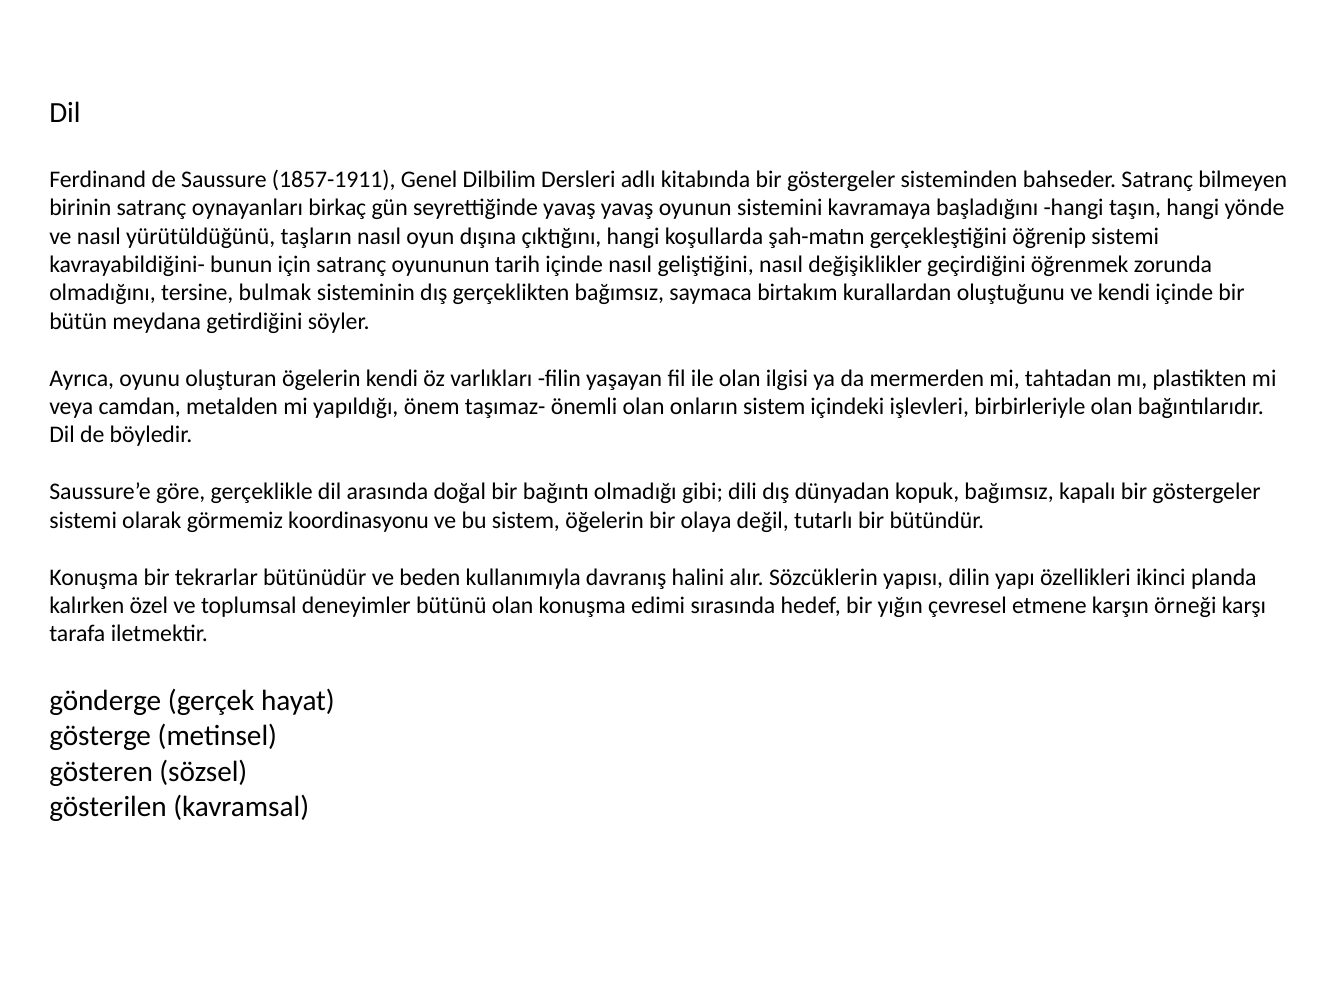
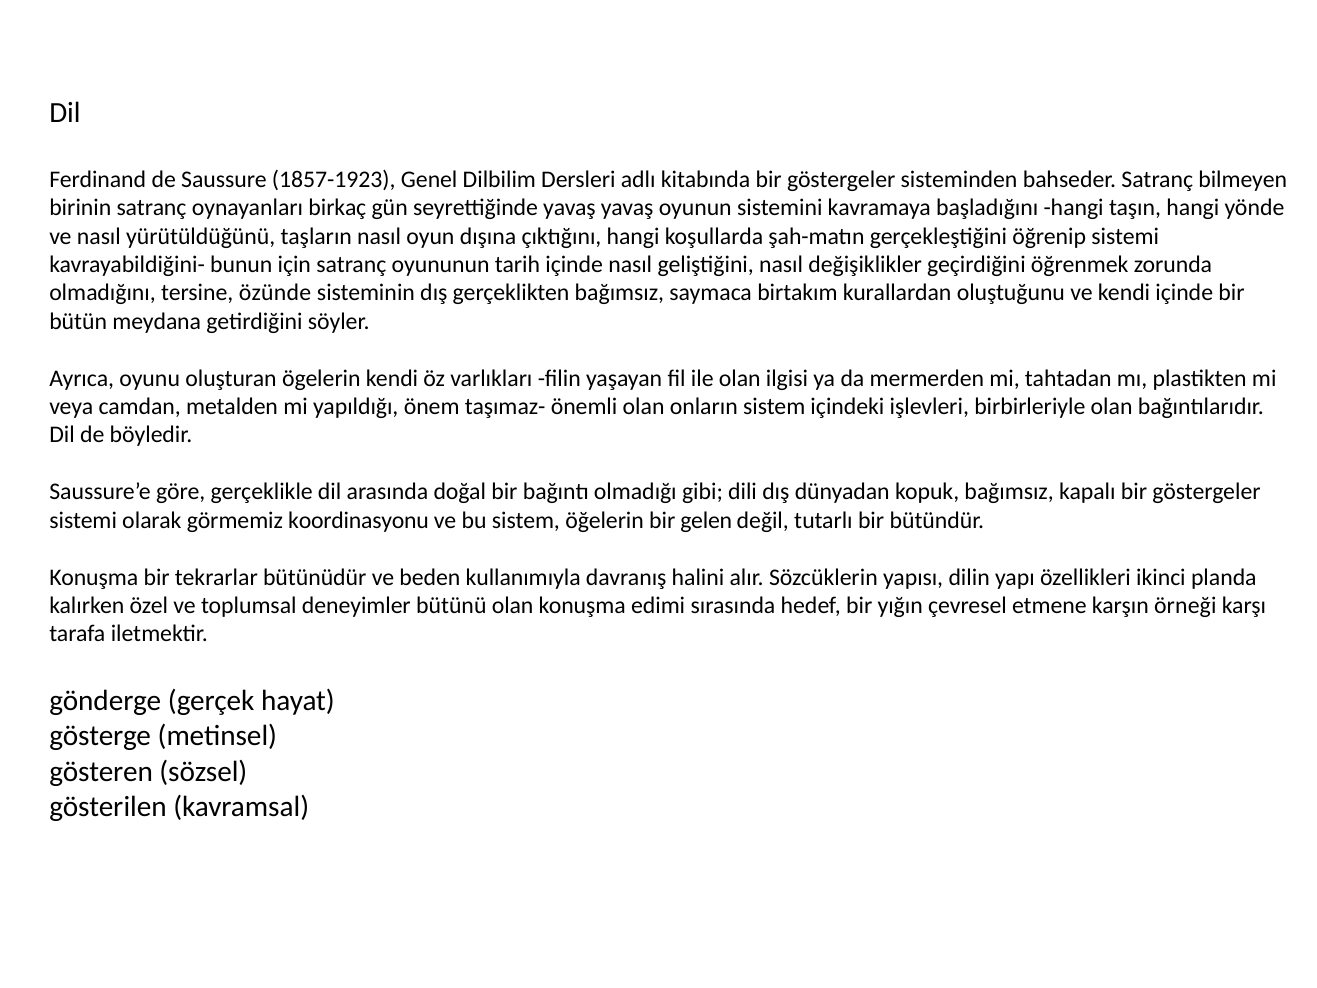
1857-1911: 1857-1911 -> 1857-1923
bulmak: bulmak -> özünde
olaya: olaya -> gelen
